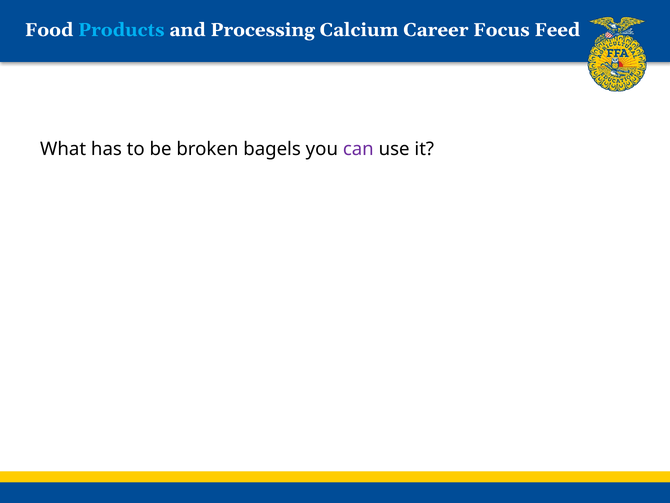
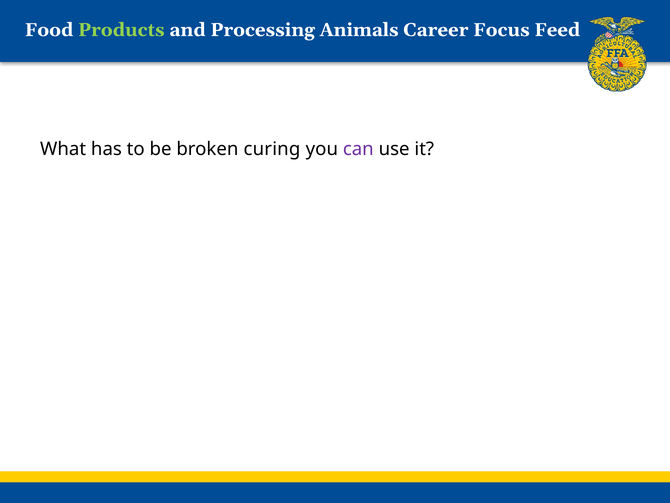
Products colour: light blue -> light green
Calcium: Calcium -> Animals
bagels: bagels -> curing
